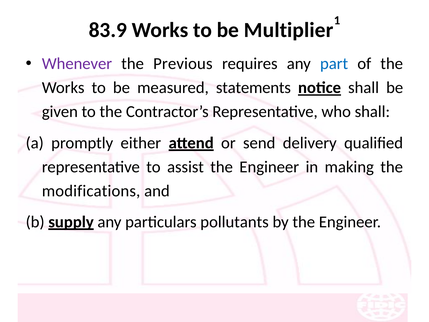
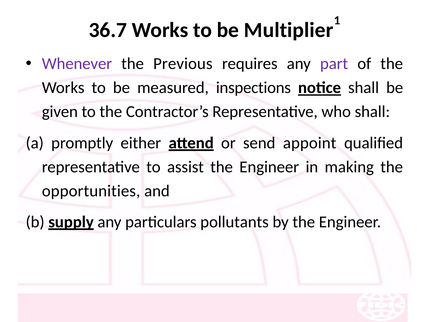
83.9: 83.9 -> 36.7
part colour: blue -> purple
statements: statements -> inspections
delivery: delivery -> appoint
modifications: modifications -> opportunities
